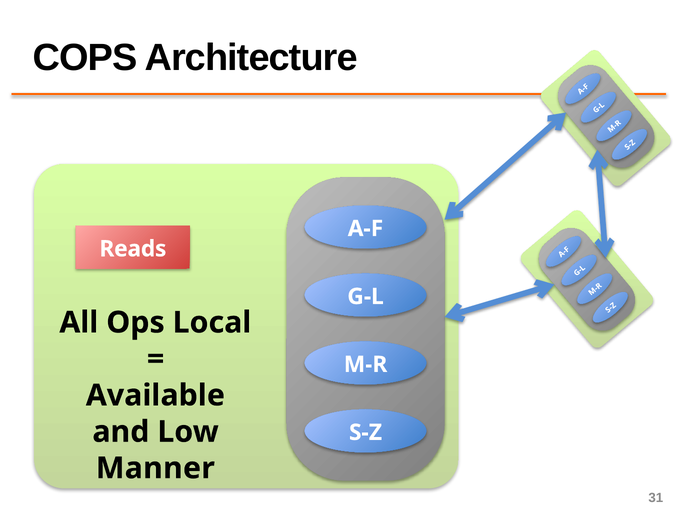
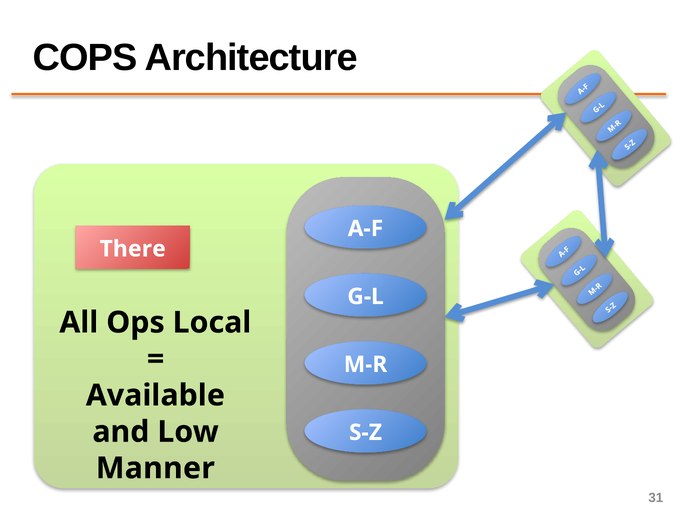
Reads: Reads -> There
